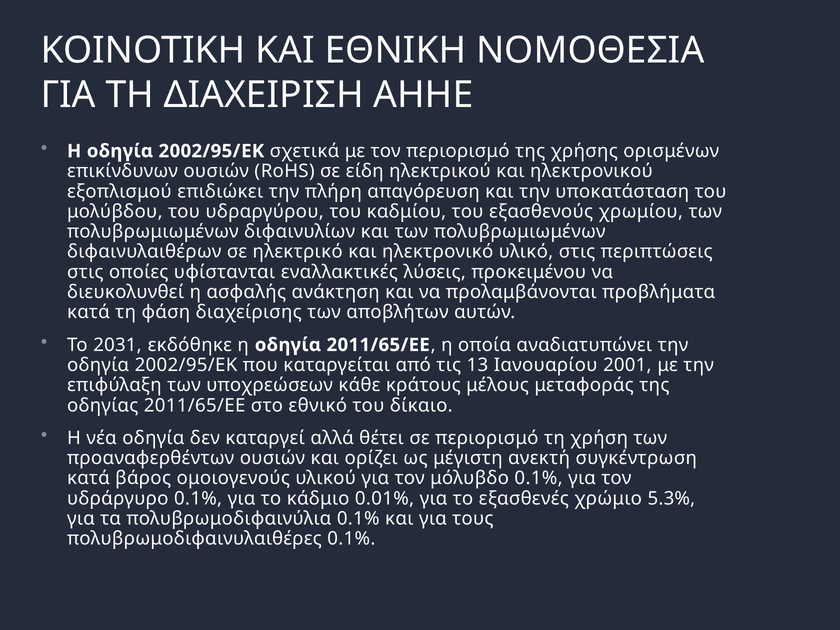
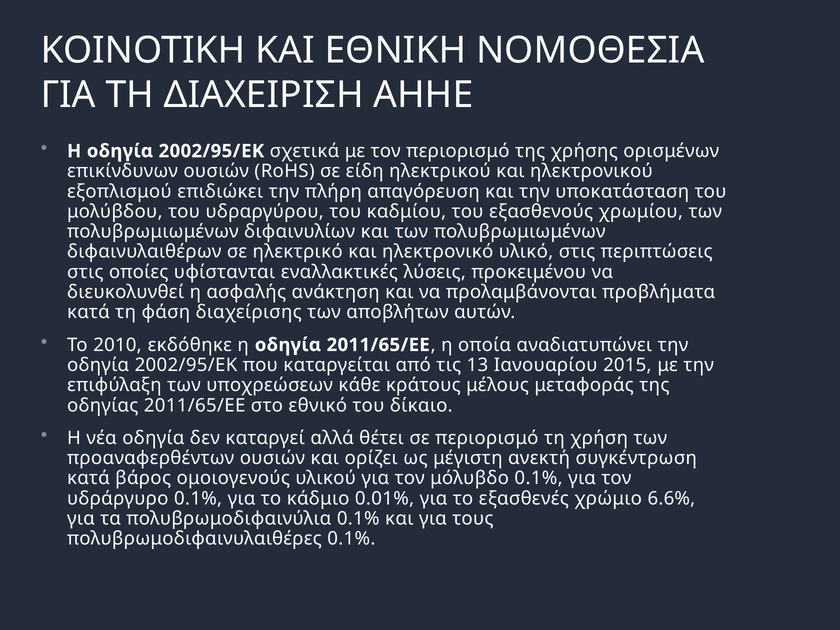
2031: 2031 -> 2010
2001: 2001 -> 2015
5.3%: 5.3% -> 6.6%
